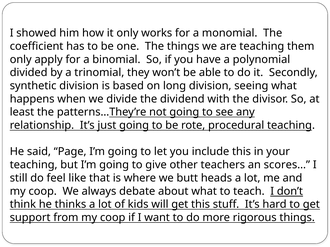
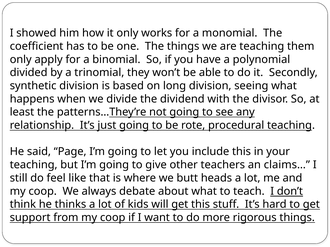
scores…: scores… -> claims…
